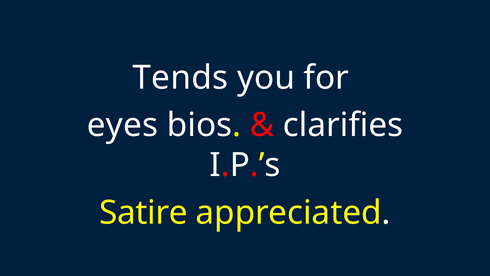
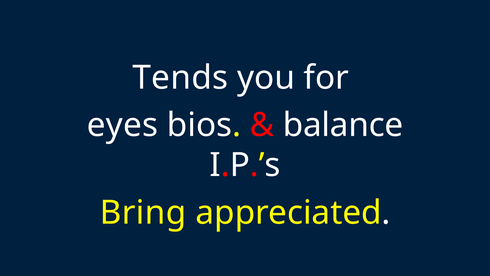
clarifies: clarifies -> balance
Satire: Satire -> Bring
